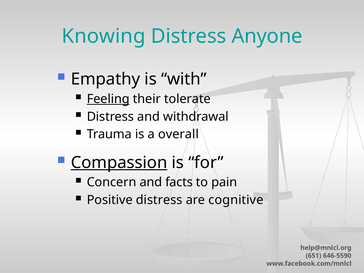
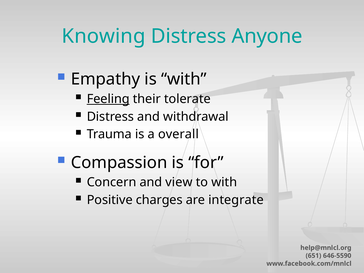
Compassion underline: present -> none
facts: facts -> view
to pain: pain -> with
Positive distress: distress -> charges
cognitive: cognitive -> integrate
